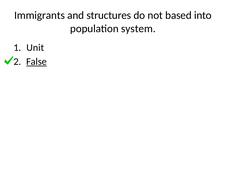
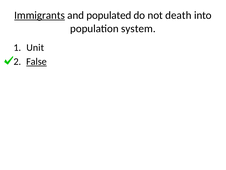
Immigrants underline: none -> present
structures: structures -> populated
based: based -> death
